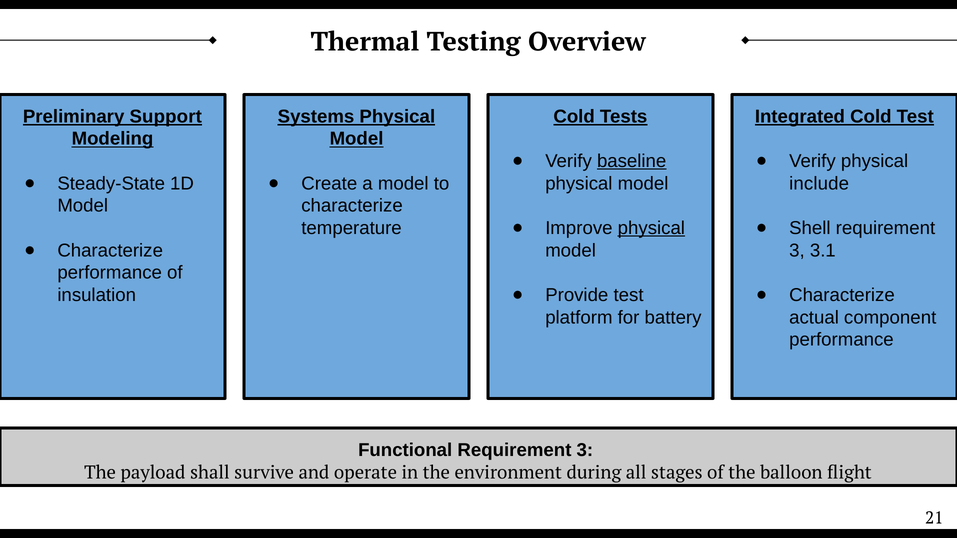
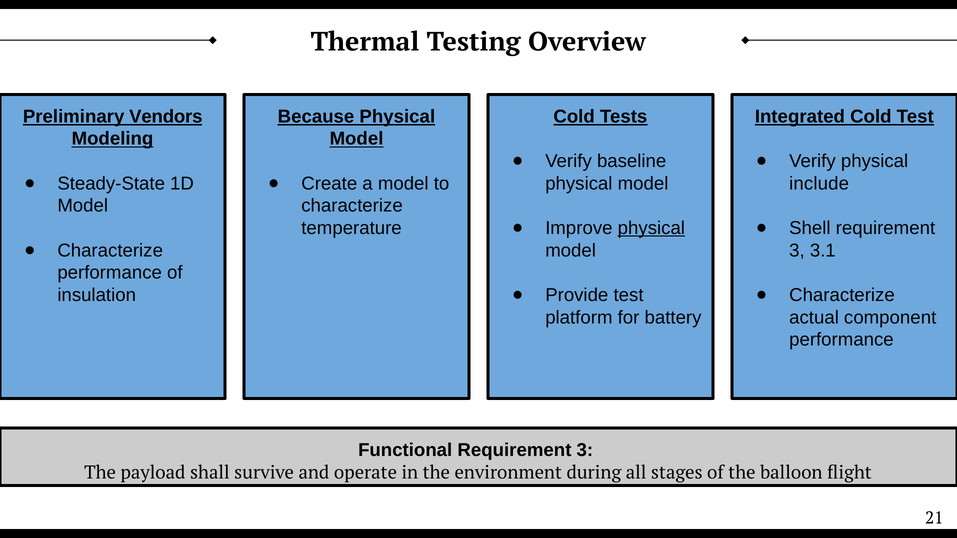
Support: Support -> Vendors
Systems: Systems -> Because
baseline underline: present -> none
